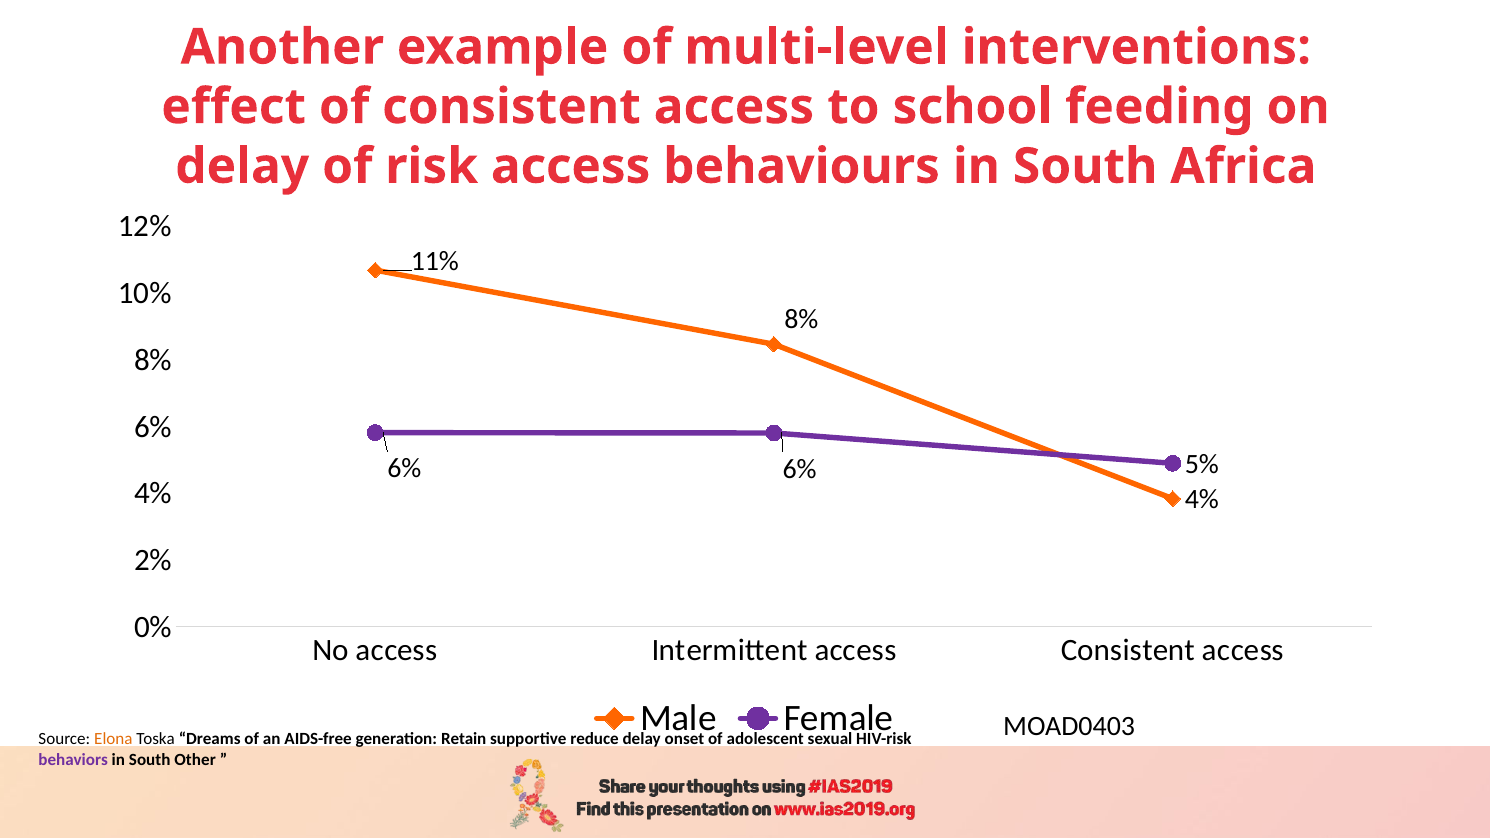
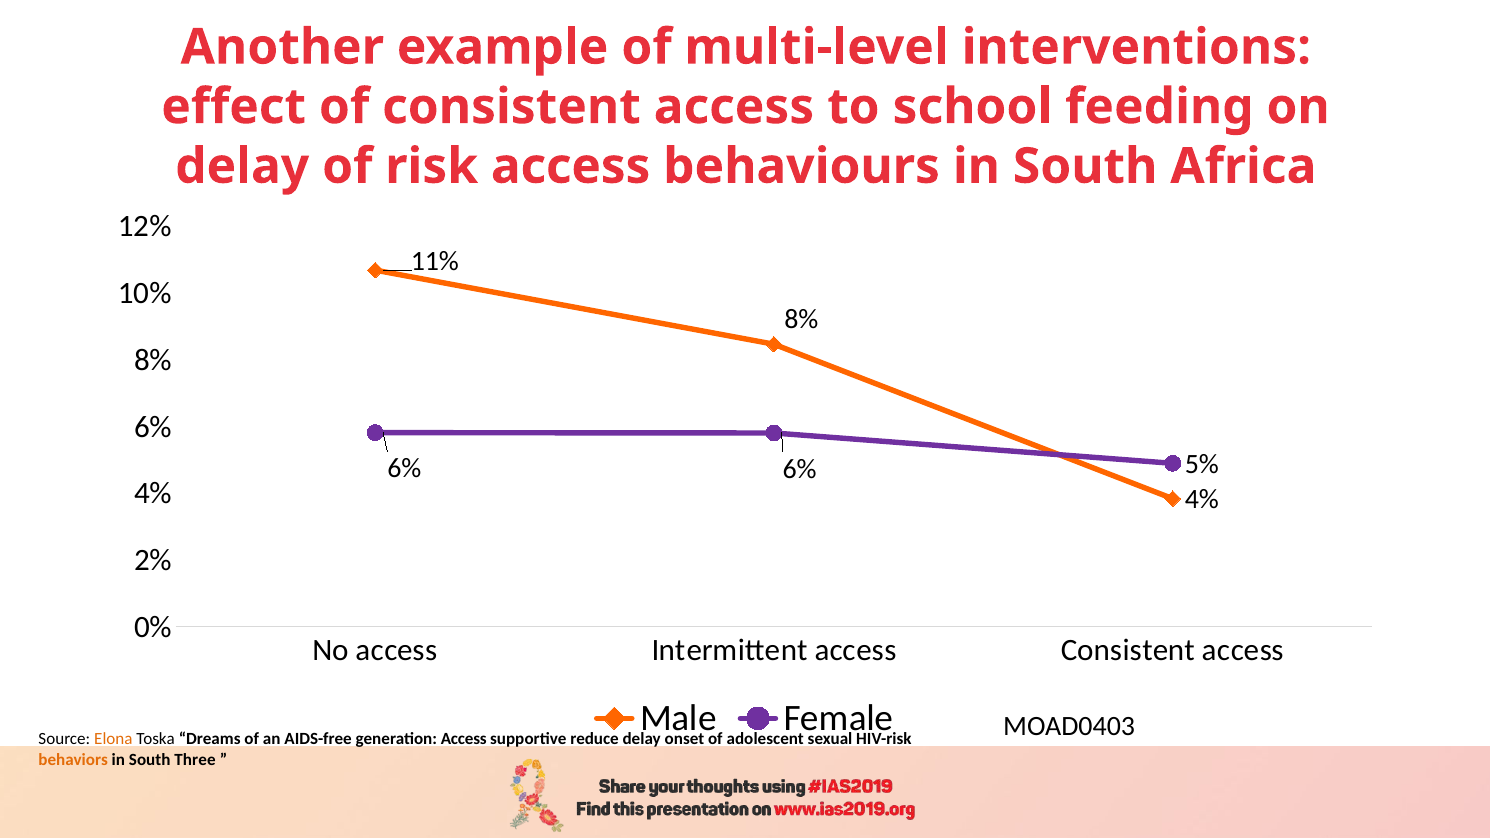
generation Retain: Retain -> Access
behaviors colour: purple -> orange
Other: Other -> Three
